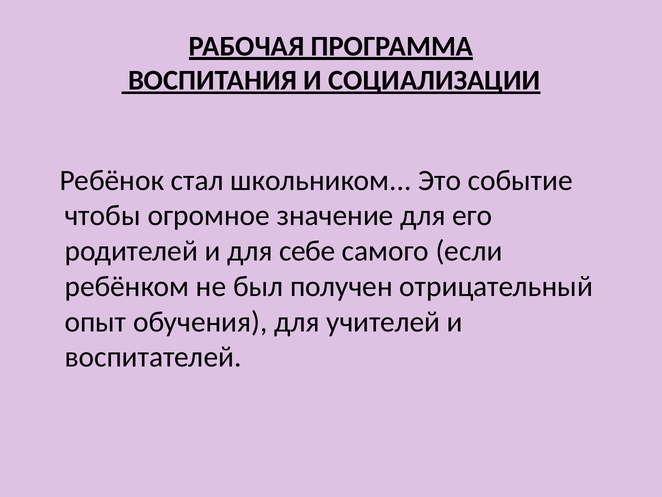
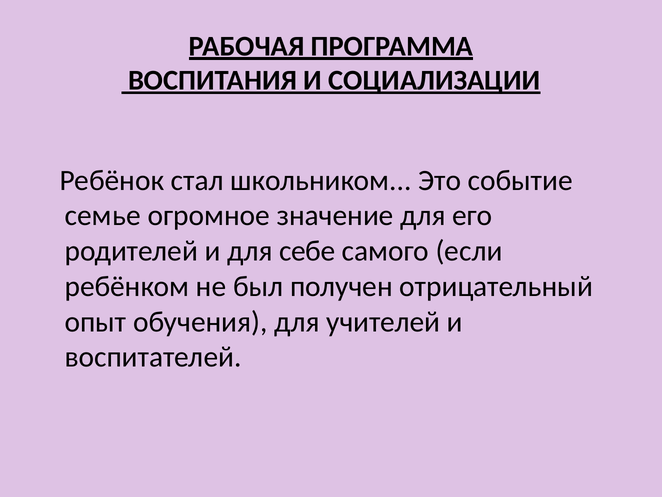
чтобы: чтобы -> семье
